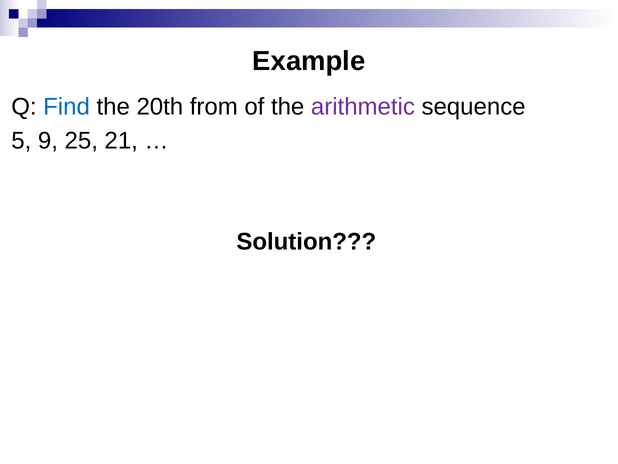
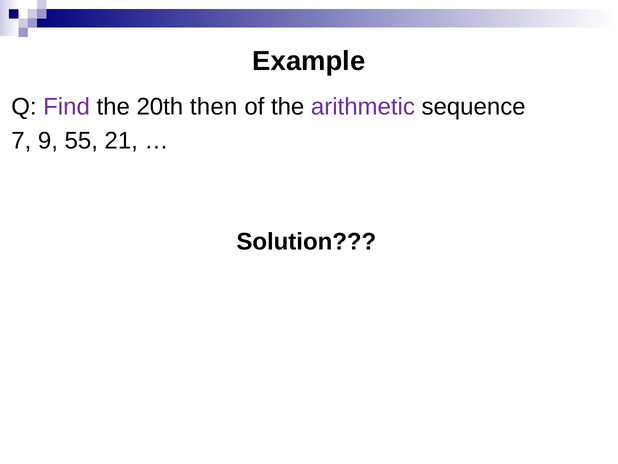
Find colour: blue -> purple
from: from -> then
5: 5 -> 7
25: 25 -> 55
